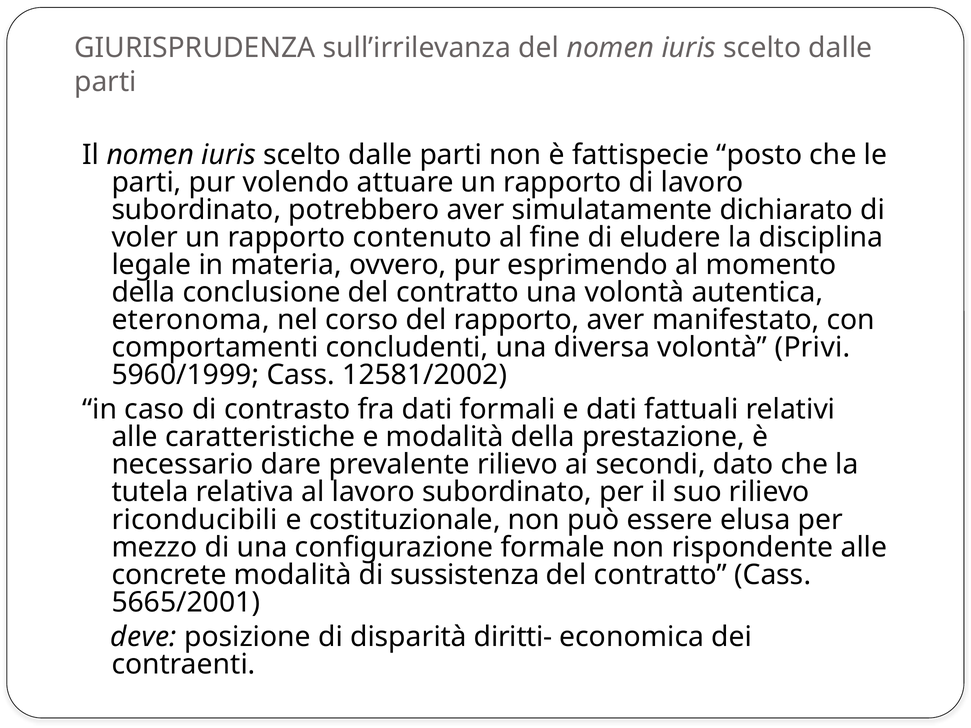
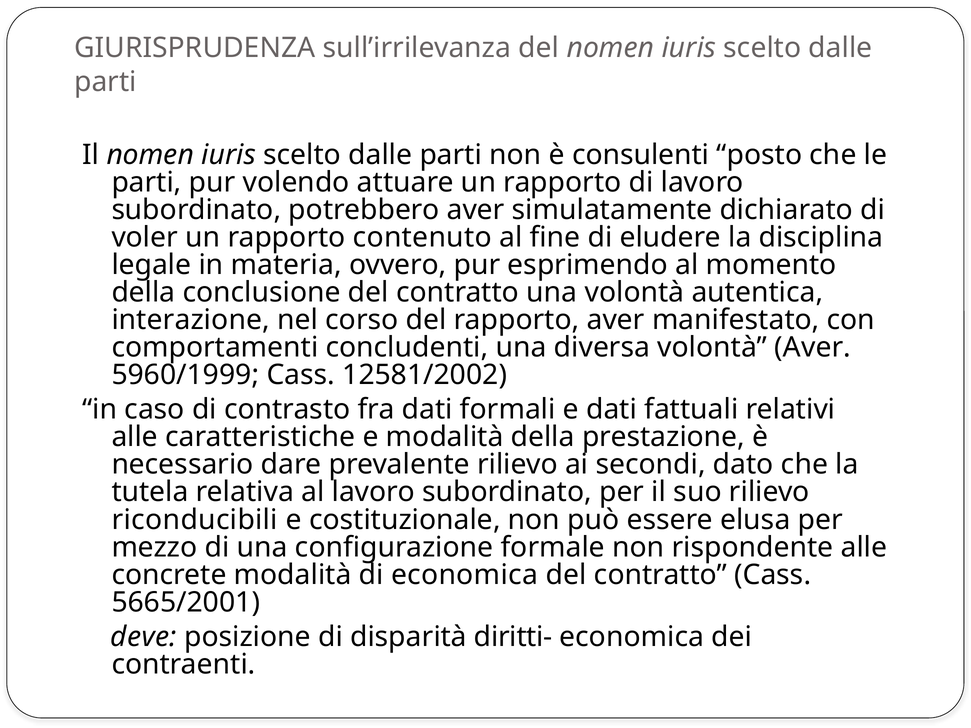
fattispecie: fattispecie -> consulenti
eteronoma: eteronoma -> interazione
volontà Privi: Privi -> Aver
di sussistenza: sussistenza -> economica
